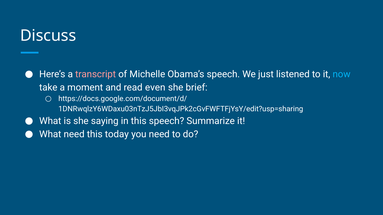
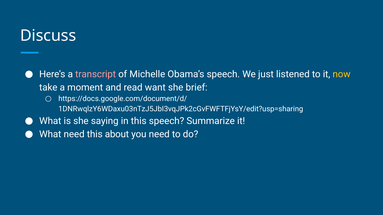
now colour: light blue -> yellow
even: even -> want
today: today -> about
